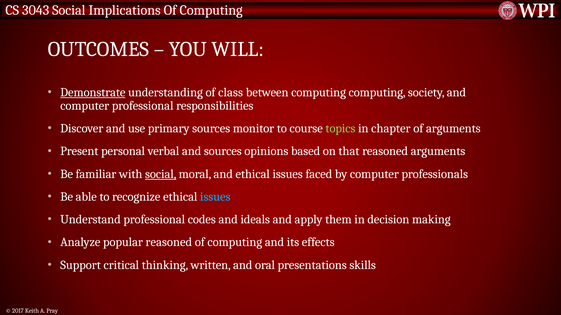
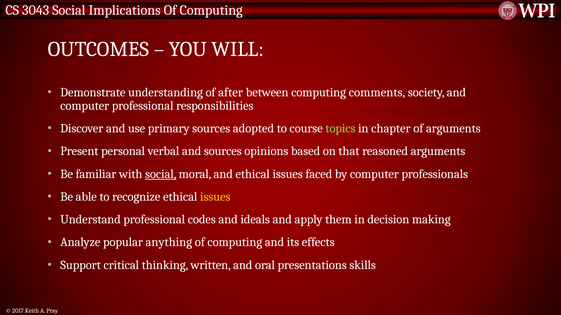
Demonstrate underline: present -> none
class: class -> after
computing computing: computing -> comments
monitor: monitor -> adopted
issues at (215, 197) colour: light blue -> yellow
popular reasoned: reasoned -> anything
